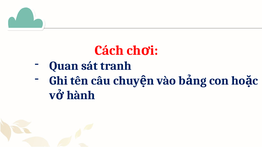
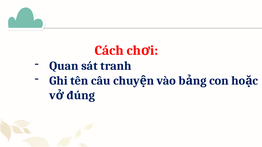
hành: hành -> đúng
